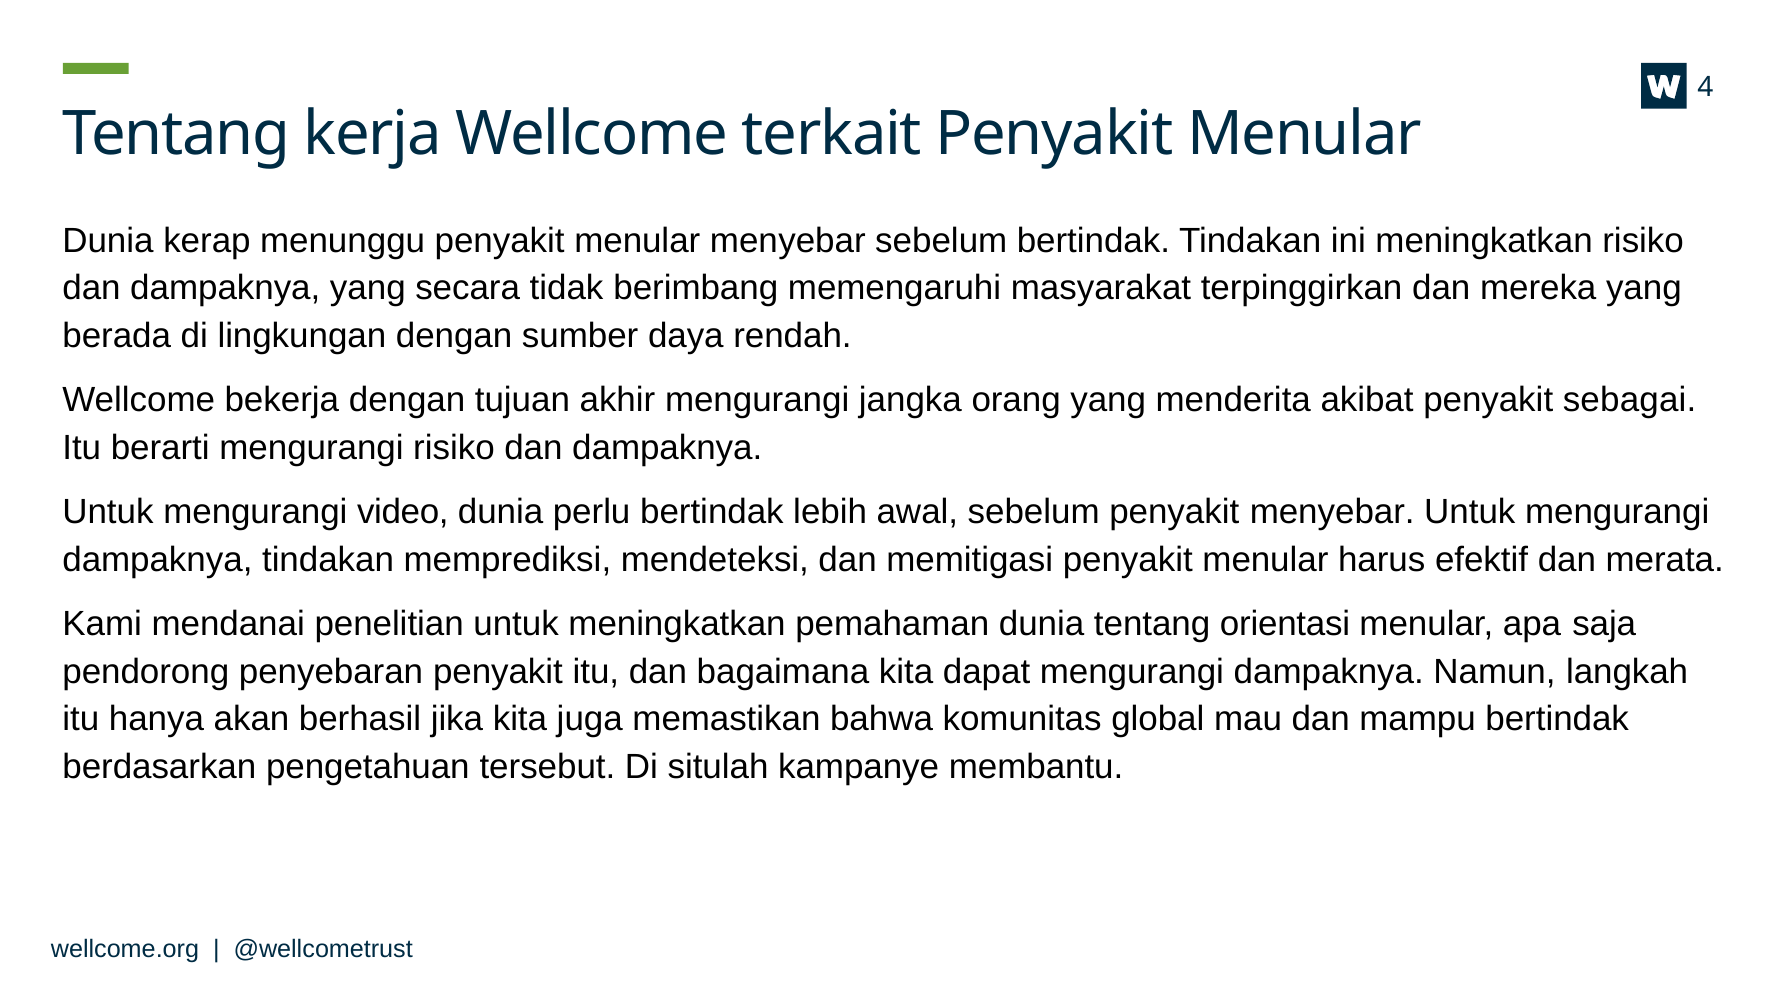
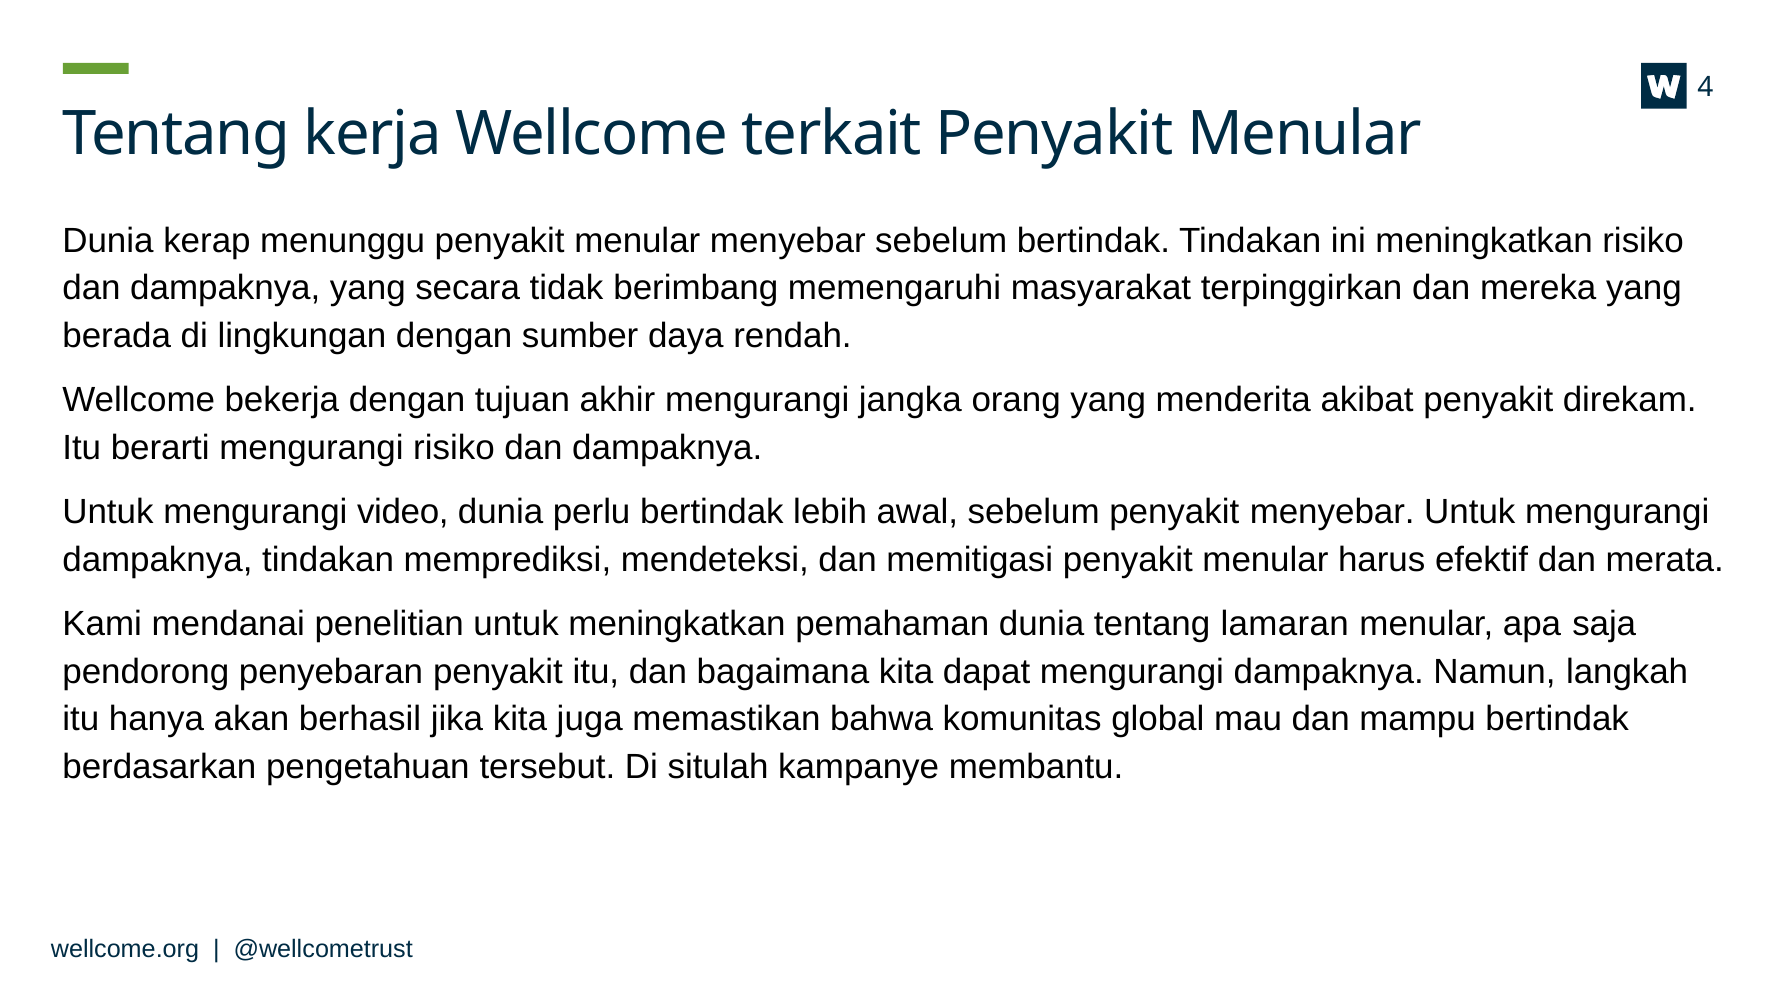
sebagai: sebagai -> direkam
orientasi: orientasi -> lamaran
